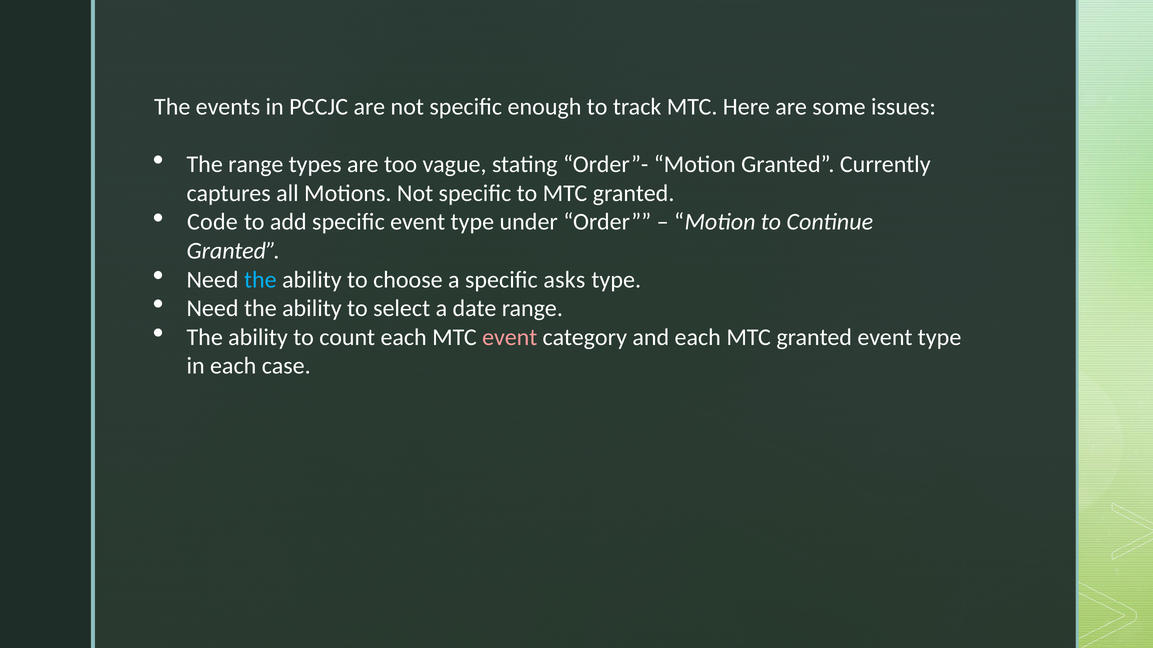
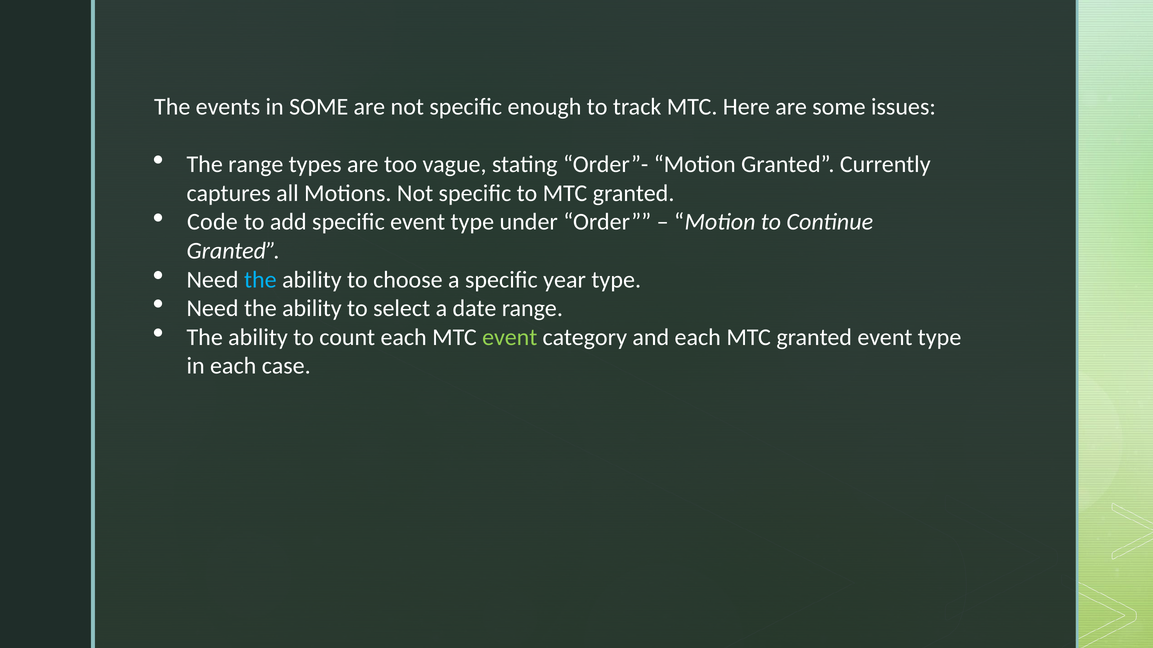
in PCCJC: PCCJC -> SOME
asks: asks -> year
event at (510, 338) colour: pink -> light green
